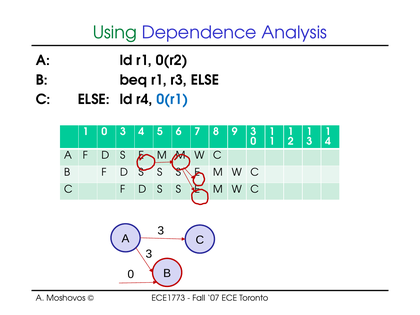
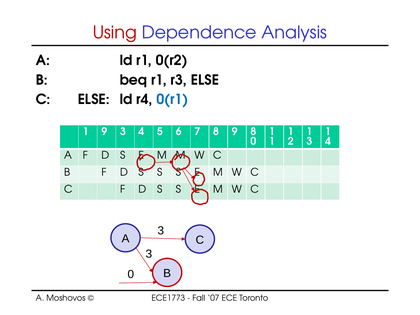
Using colour: green -> red
1 0: 0 -> 9
9 3: 3 -> 8
